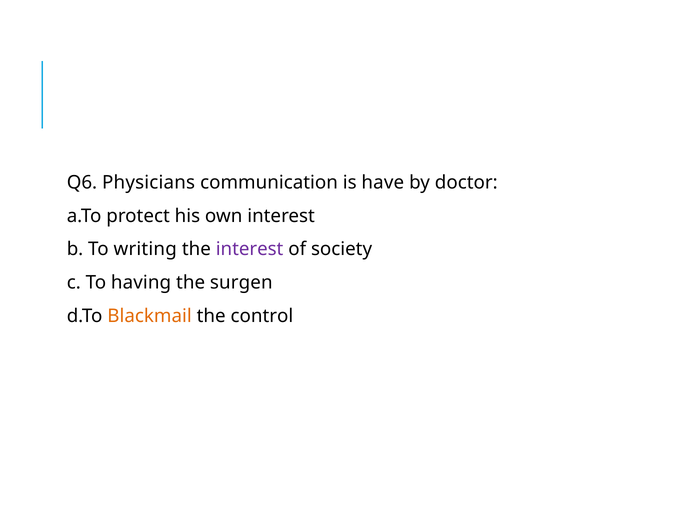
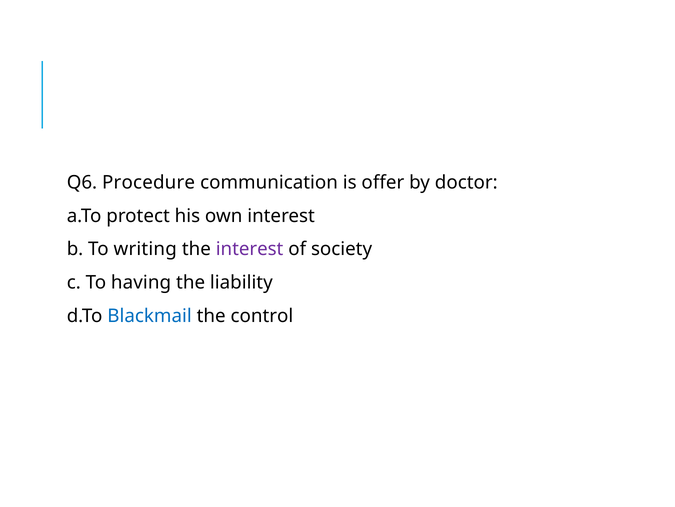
Physicians: Physicians -> Procedure
have: have -> offer
surgen: surgen -> liability
Blackmail colour: orange -> blue
